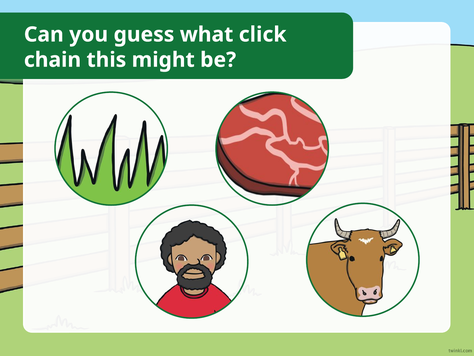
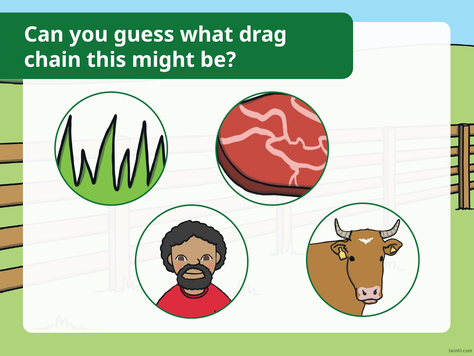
click: click -> drag
